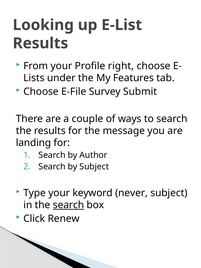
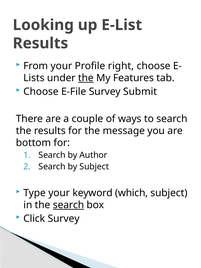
the at (86, 78) underline: none -> present
landing: landing -> bottom
never: never -> which
Click Renew: Renew -> Survey
